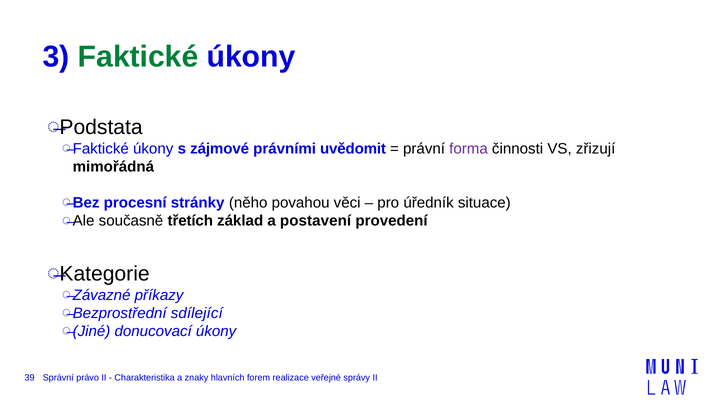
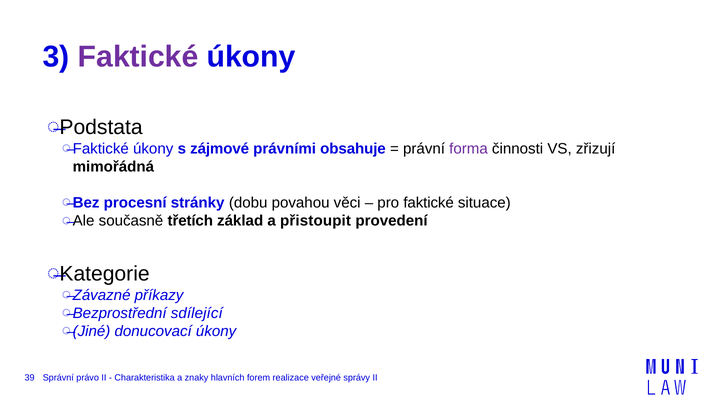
Faktické at (138, 57) colour: green -> purple
uvědomit: uvědomit -> obsahuje
něho: něho -> dobu
pro úředník: úředník -> faktické
postavení: postavení -> přistoupit
